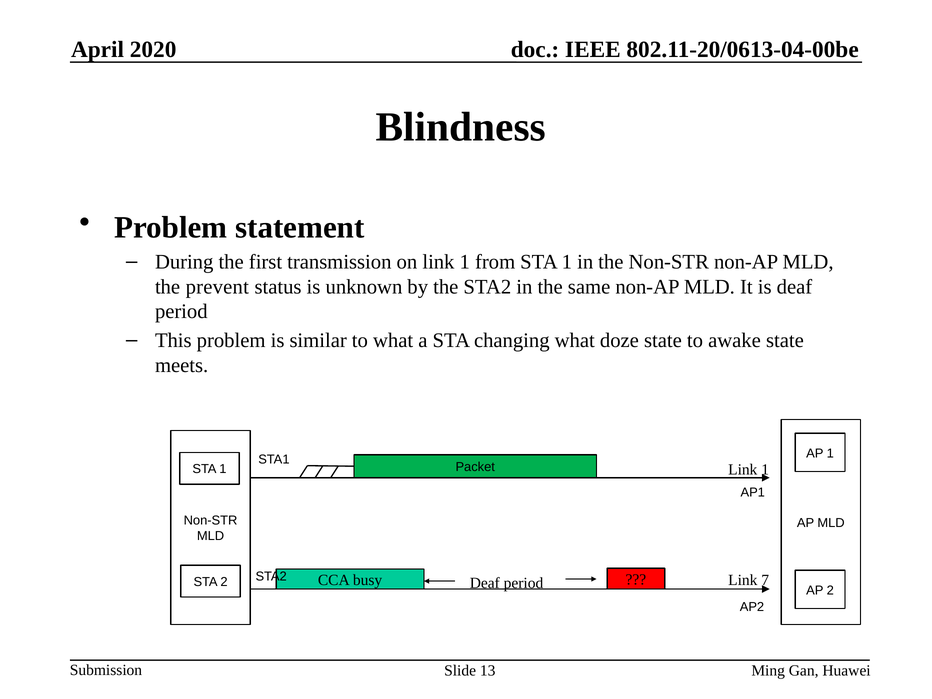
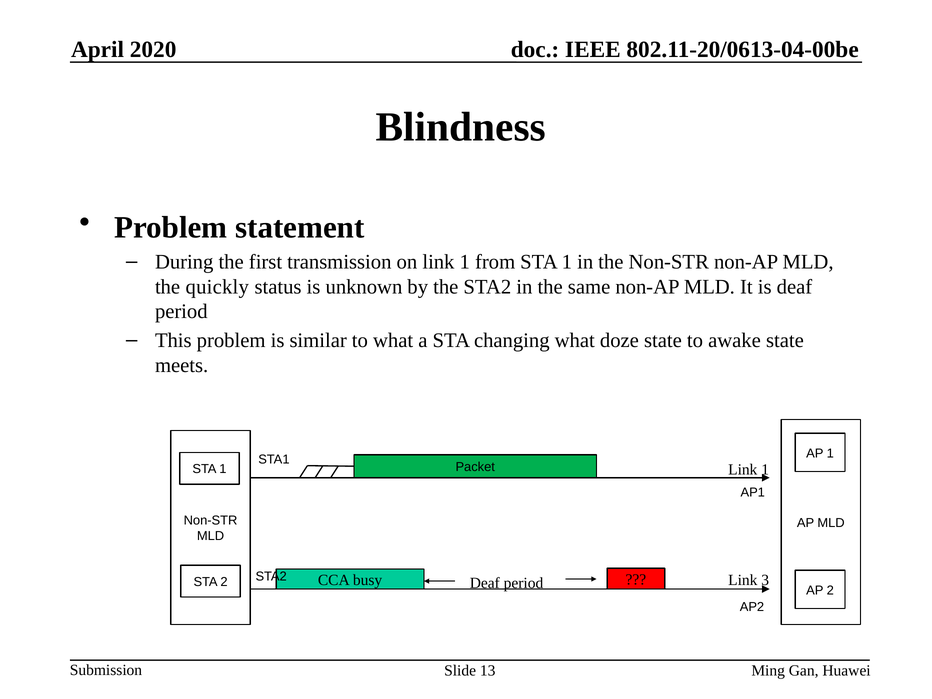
prevent: prevent -> quickly
7: 7 -> 3
